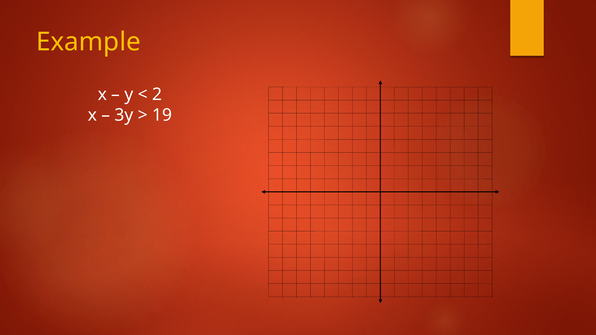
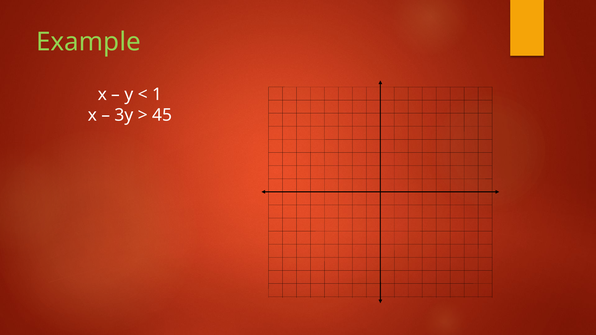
Example colour: yellow -> light green
2: 2 -> 1
19: 19 -> 45
